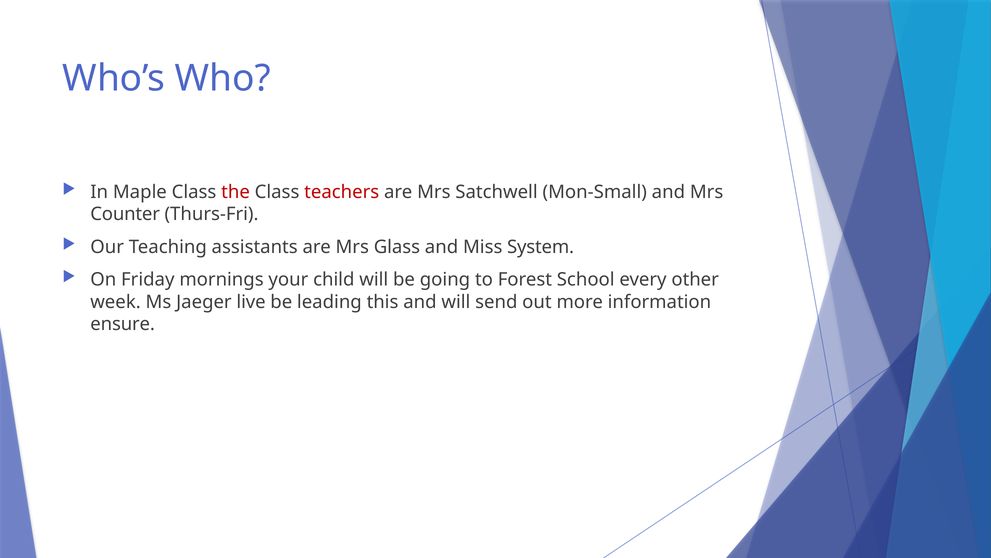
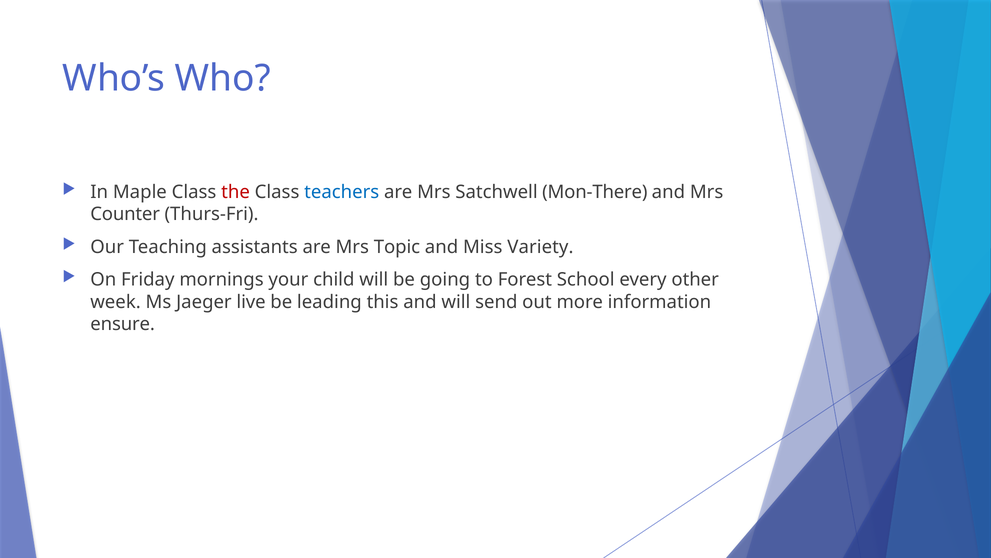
teachers colour: red -> blue
Mon-Small: Mon-Small -> Mon-There
Glass: Glass -> Topic
System: System -> Variety
